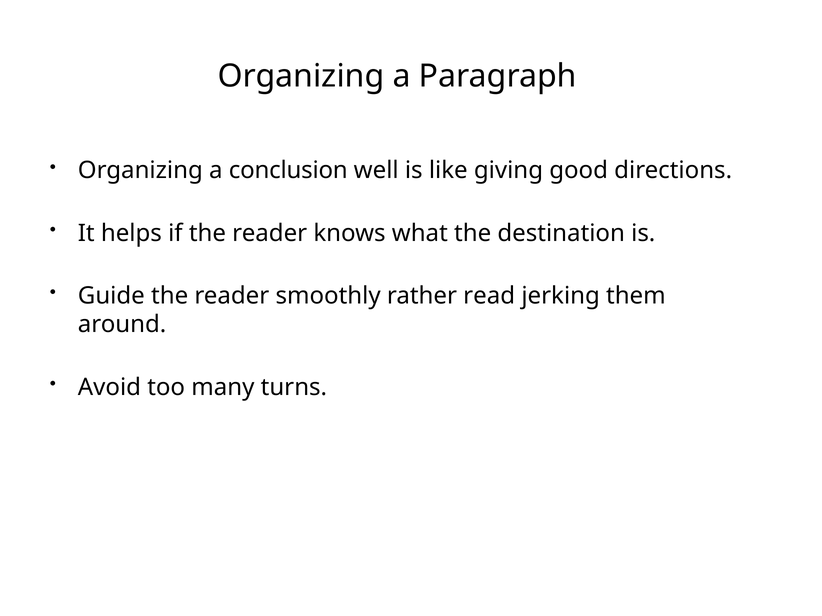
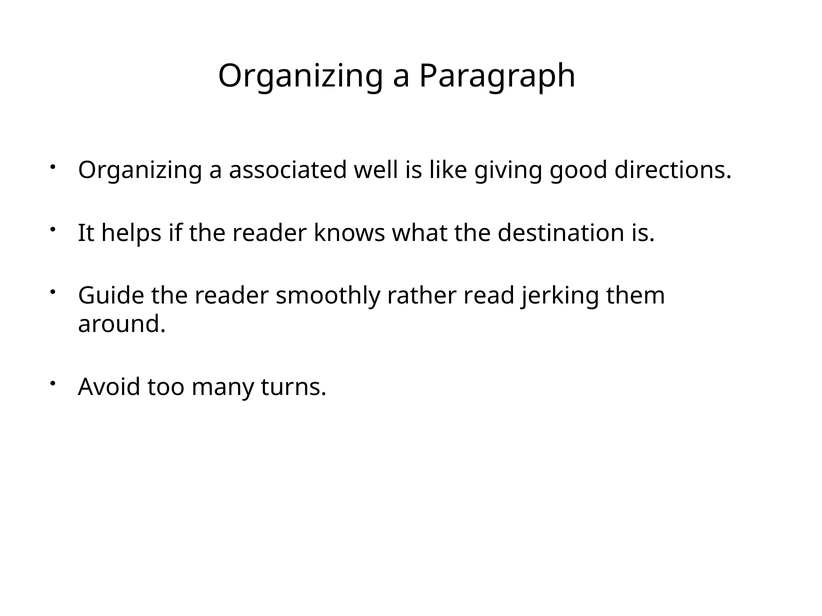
conclusion: conclusion -> associated
